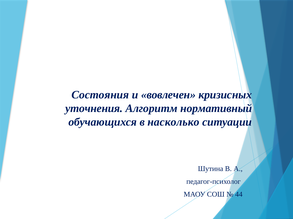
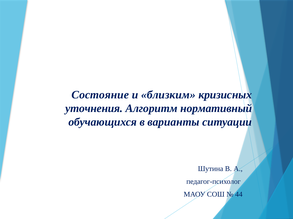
Состояния: Состояния -> Состояние
вовлечен: вовлечен -> близким
насколько: насколько -> варианты
